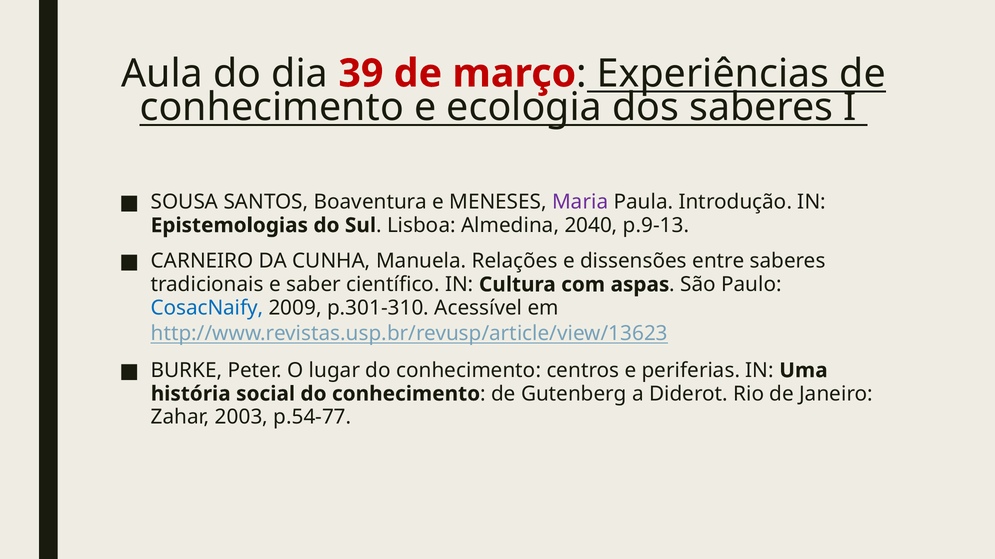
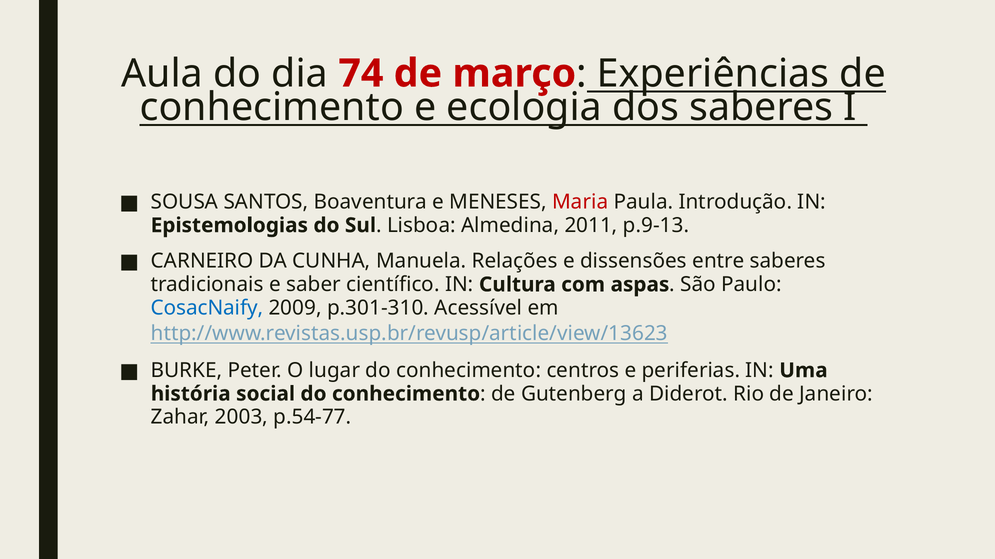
39: 39 -> 74
Maria colour: purple -> red
2040: 2040 -> 2011
